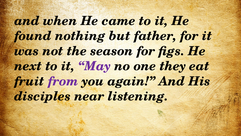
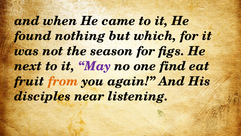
father: father -> which
they: they -> find
from colour: purple -> orange
